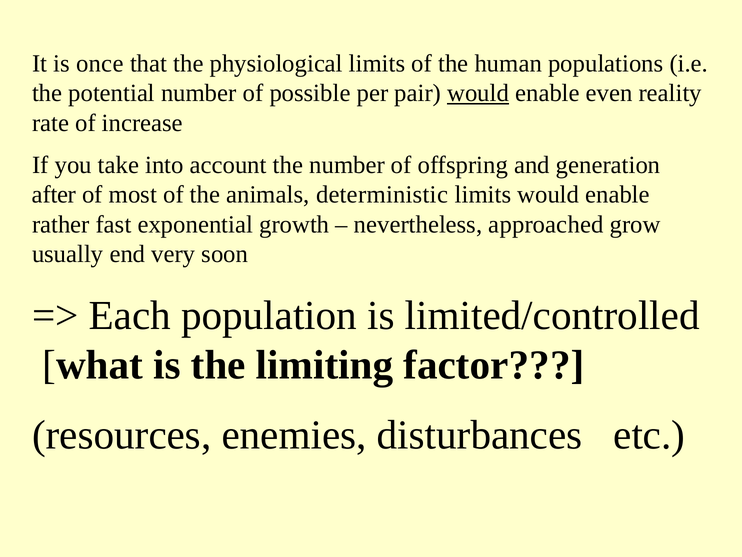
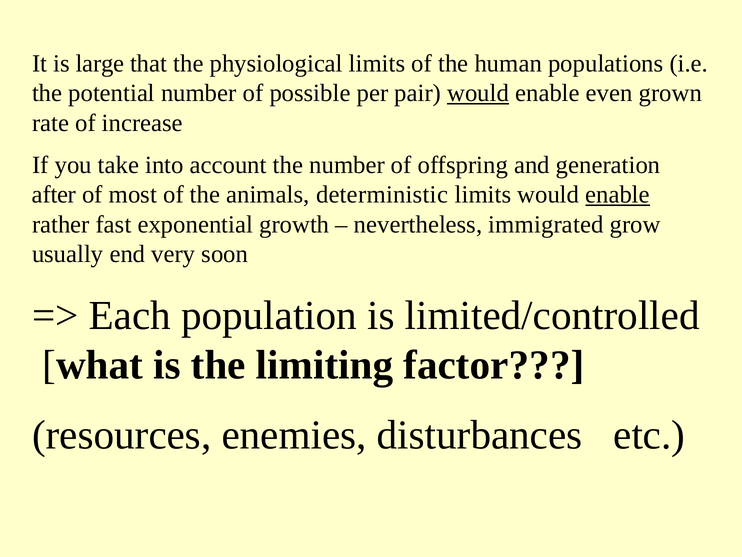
once: once -> large
reality: reality -> grown
enable at (618, 195) underline: none -> present
approached: approached -> immigrated
